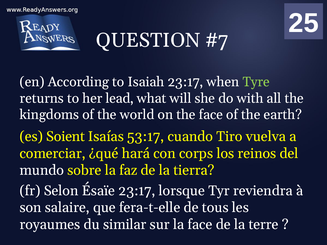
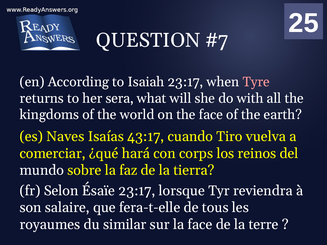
Tyre colour: light green -> pink
lead: lead -> sera
Soient: Soient -> Naves
53:17: 53:17 -> 43:17
